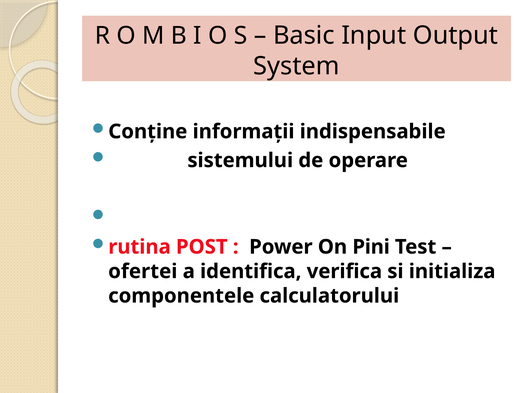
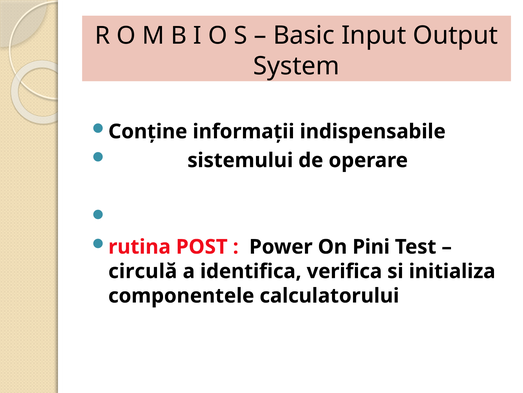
ofertei: ofertei -> circulă
